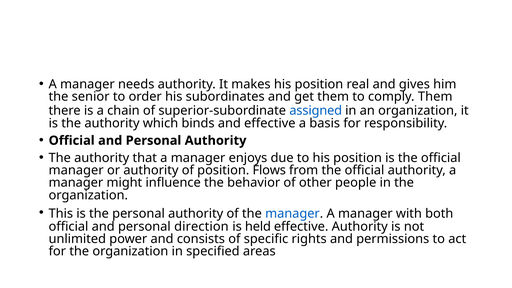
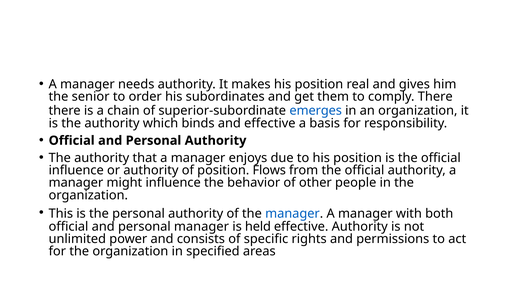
comply Them: Them -> There
assigned: assigned -> emerges
manager at (76, 170): manager -> influence
personal direction: direction -> manager
